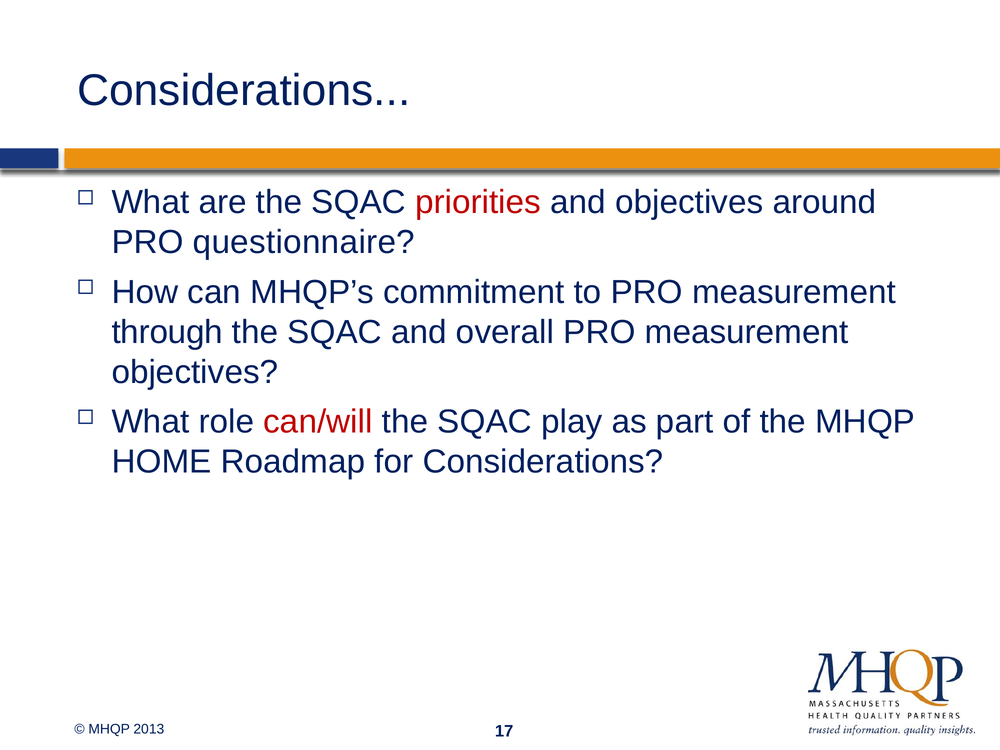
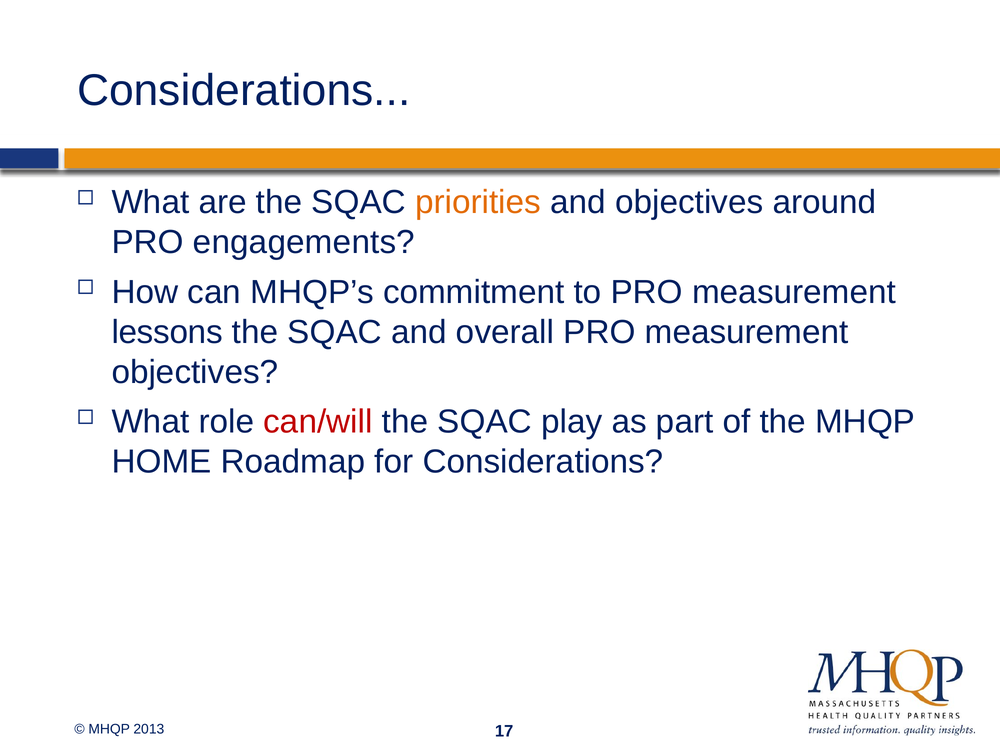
priorities colour: red -> orange
questionnaire: questionnaire -> engagements
through: through -> lessons
